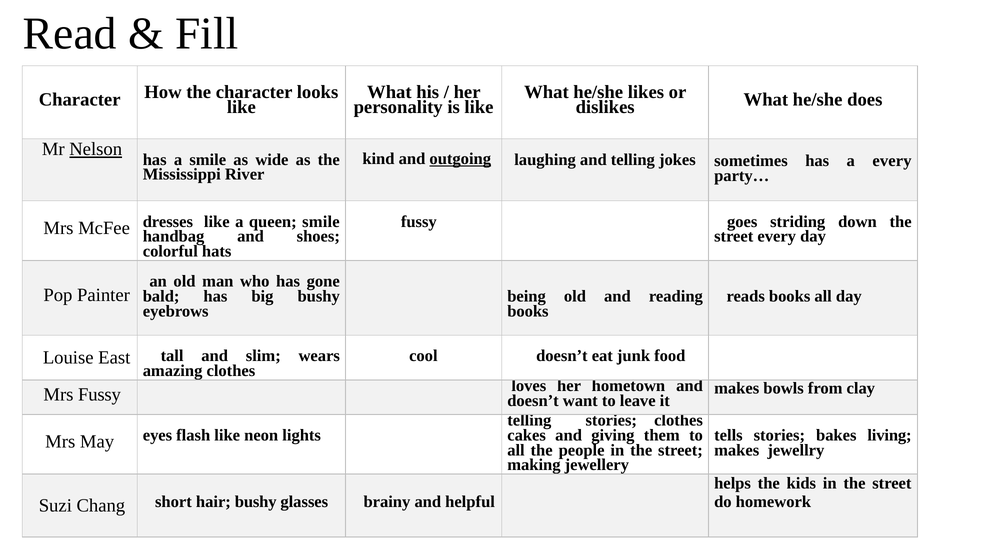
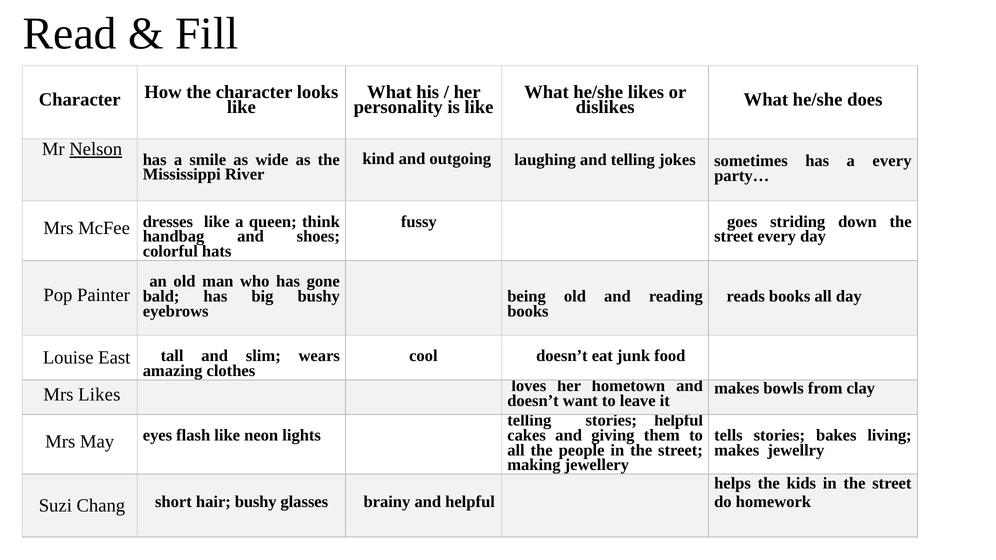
outgoing underline: present -> none
queen smile: smile -> think
Mrs Fussy: Fussy -> Likes
stories clothes: clothes -> helpful
